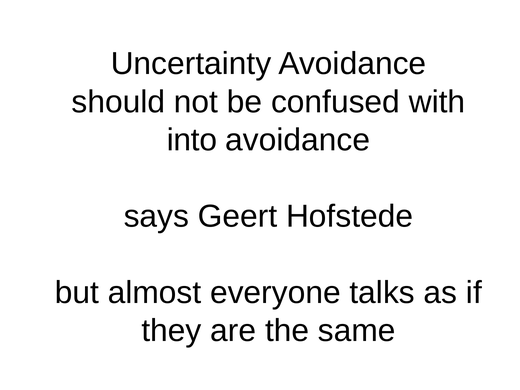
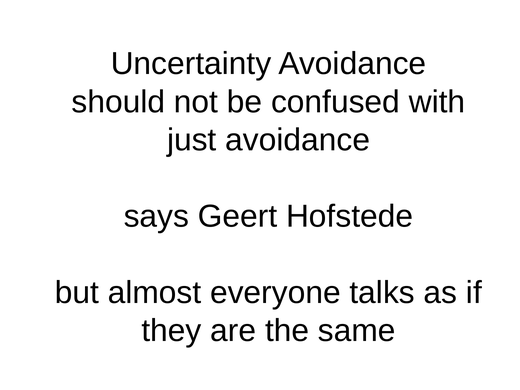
into: into -> just
